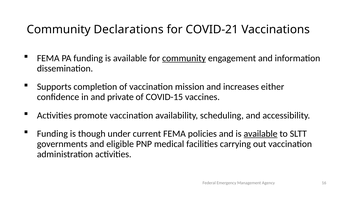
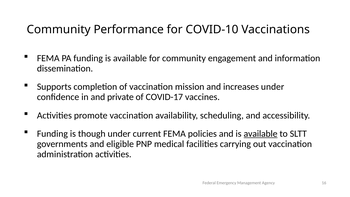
Declarations: Declarations -> Performance
COVID-21: COVID-21 -> COVID-10
community at (184, 58) underline: present -> none
increases either: either -> under
COVID-15: COVID-15 -> COVID-17
